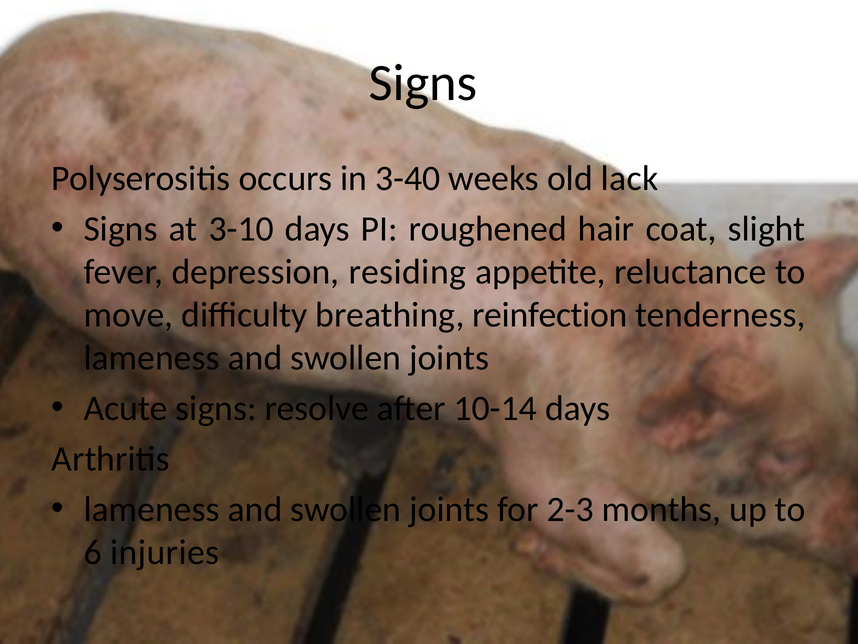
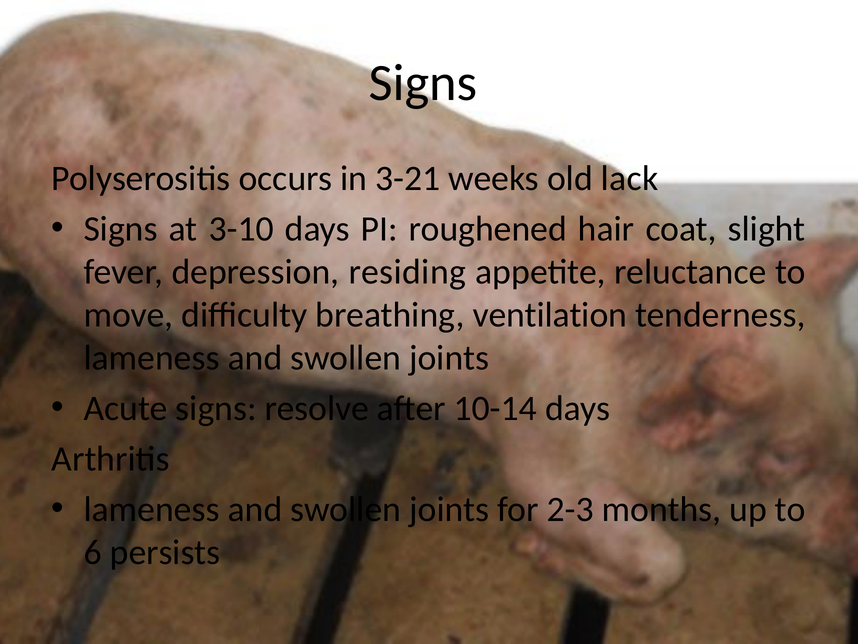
3-40: 3-40 -> 3-21
reinfection: reinfection -> ventilation
injuries: injuries -> persists
